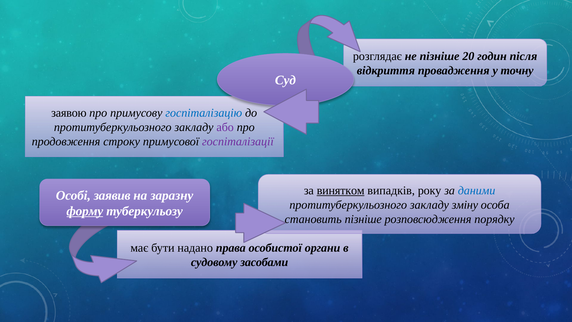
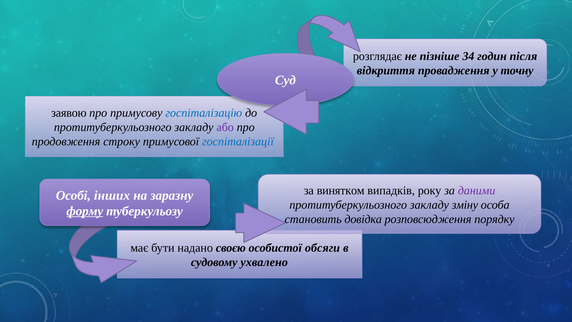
20: 20 -> 34
госпіталізації colour: purple -> blue
винятком underline: present -> none
даними colour: blue -> purple
заявив: заявив -> інших
становить пізніше: пізніше -> довідка
права: права -> своєю
органи: органи -> обсяги
засобами: засобами -> ухвалено
